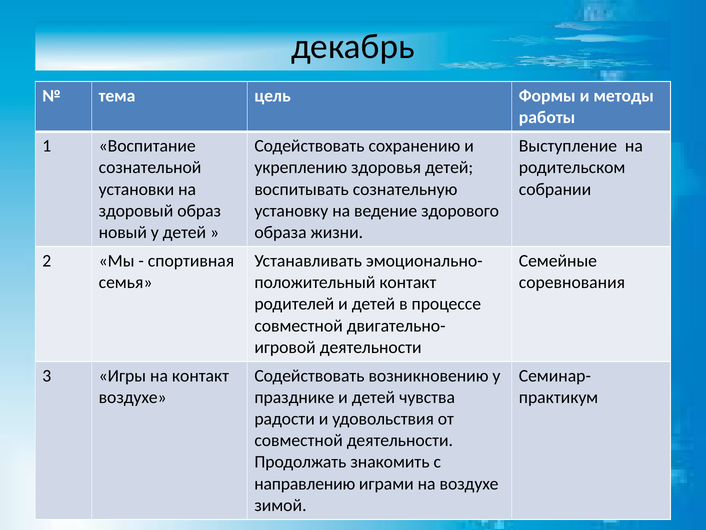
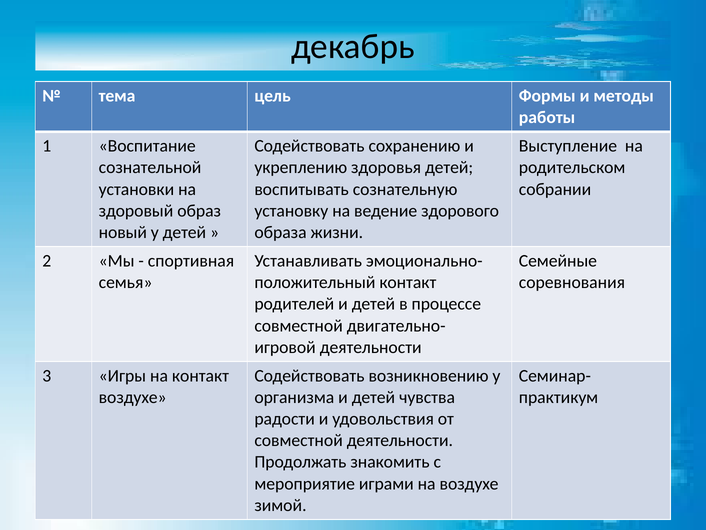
празднике: празднике -> организма
направлению: направлению -> мероприятие
